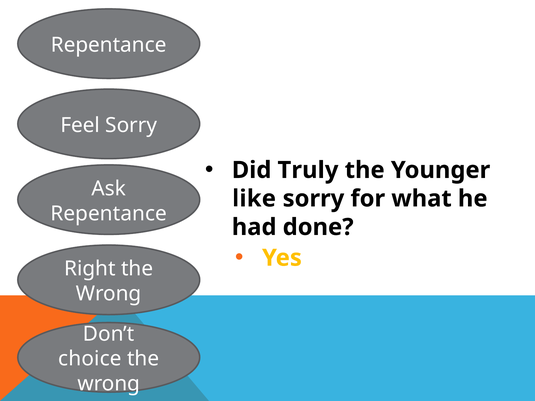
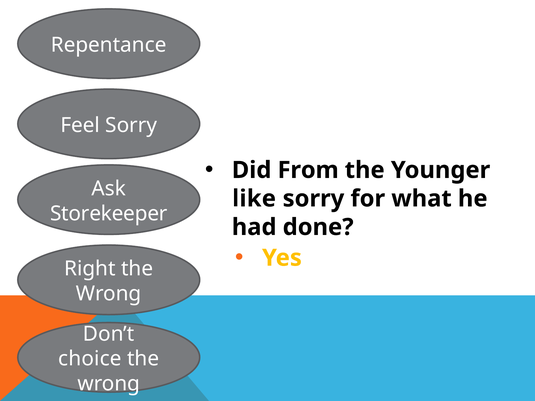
Truly: Truly -> From
Repentance at (109, 214): Repentance -> Storekeeper
